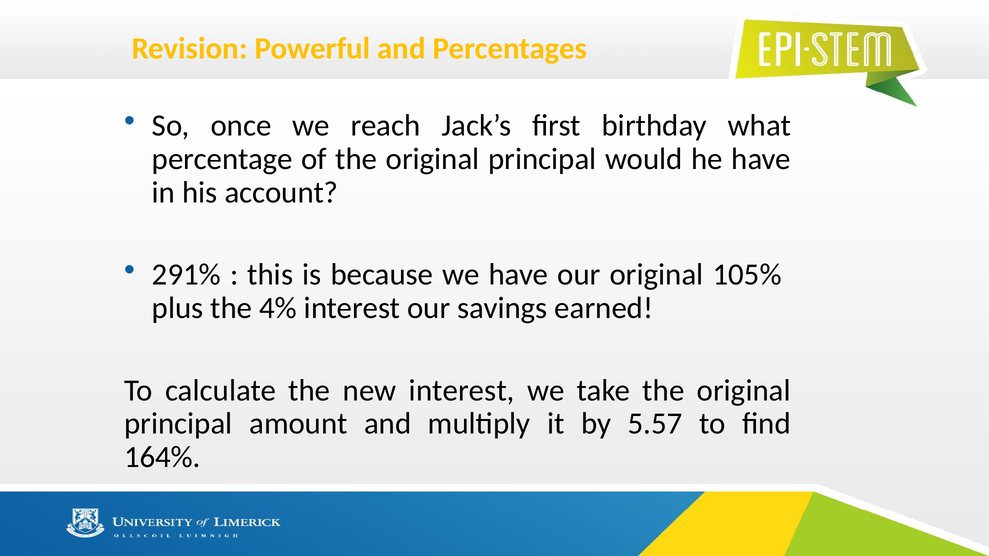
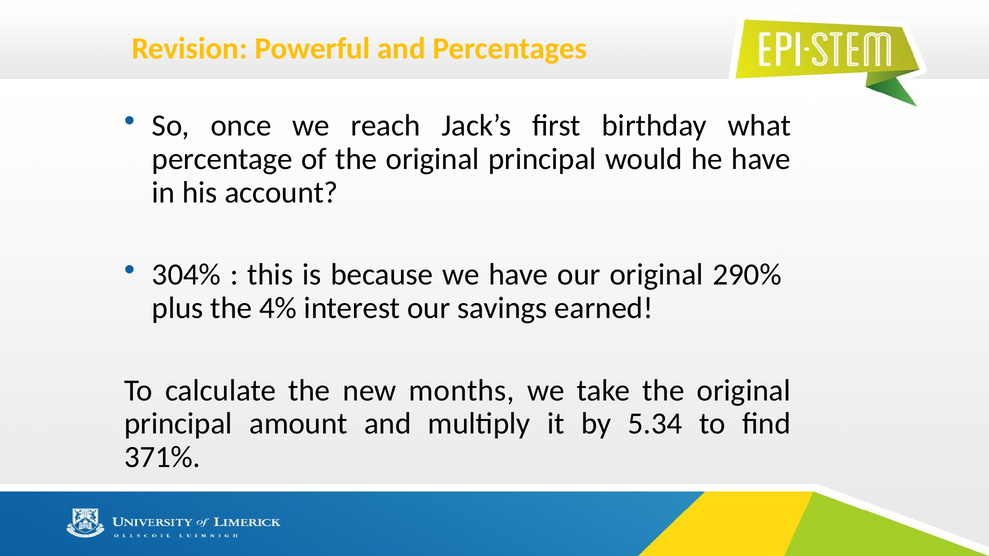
291%: 291% -> 304%
105%: 105% -> 290%
new interest: interest -> months
5.57: 5.57 -> 5.34
164%: 164% -> 371%
